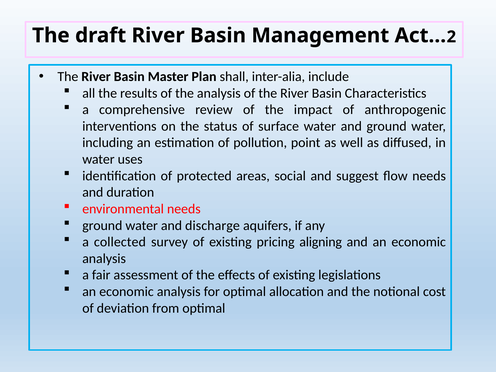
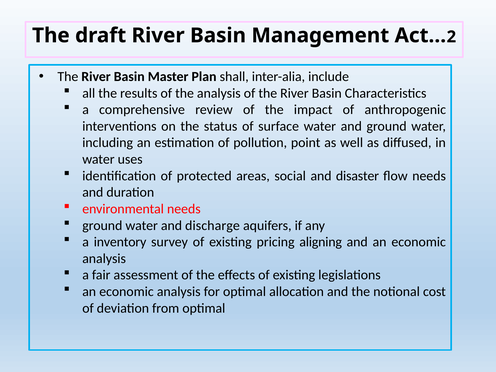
suggest: suggest -> disaster
collected: collected -> inventory
